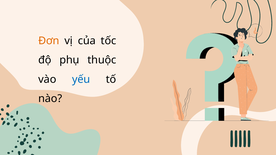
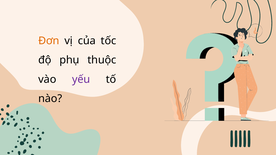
yếu colour: blue -> purple
